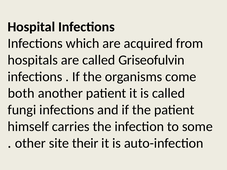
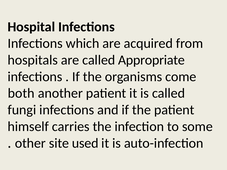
Griseofulvin: Griseofulvin -> Appropriate
their: their -> used
